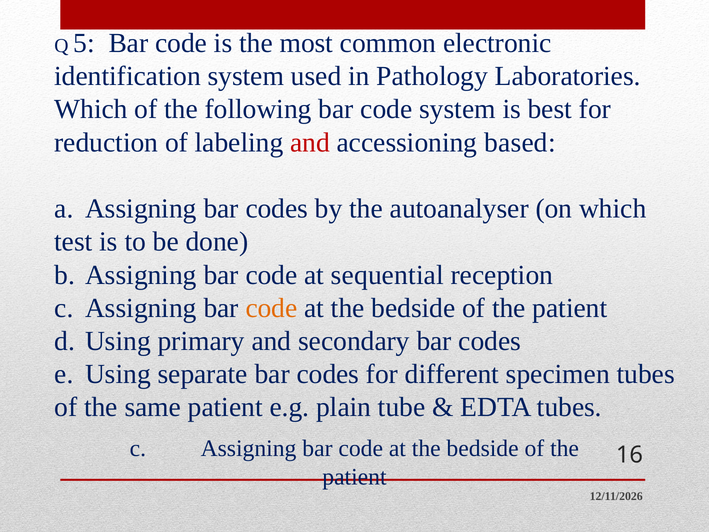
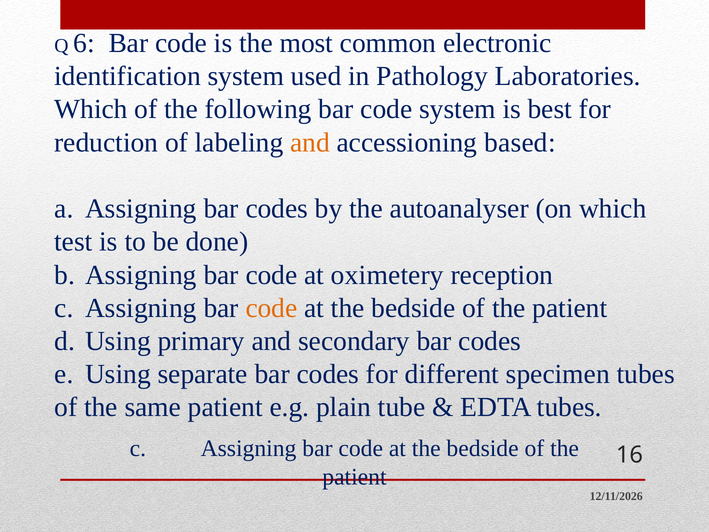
5: 5 -> 6
and at (310, 142) colour: red -> orange
sequential: sequential -> oximetery
